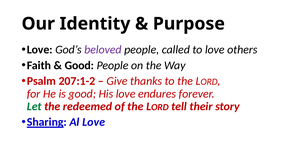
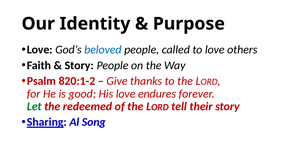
beloved colour: purple -> blue
Good at (79, 65): Good -> Story
207:1-2: 207:1-2 -> 820:1-2
Al Love: Love -> Song
